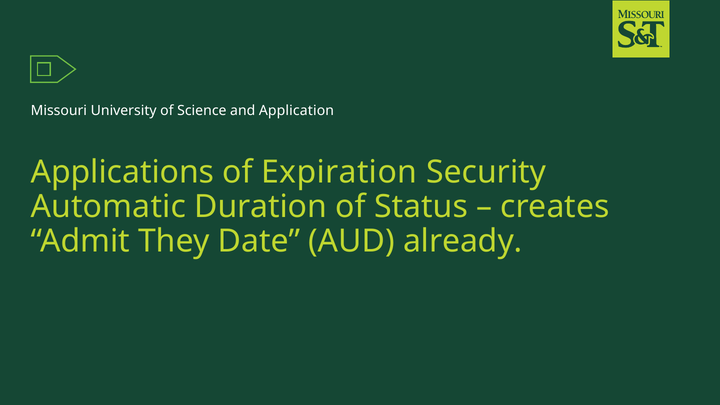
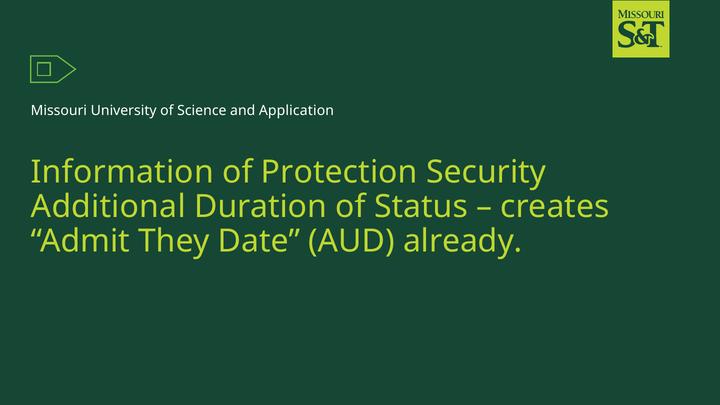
Applications: Applications -> Information
Expiration: Expiration -> Protection
Automatic: Automatic -> Additional
